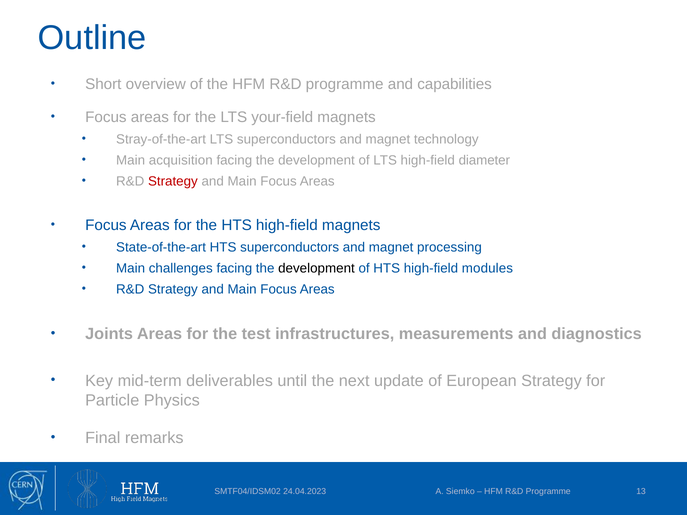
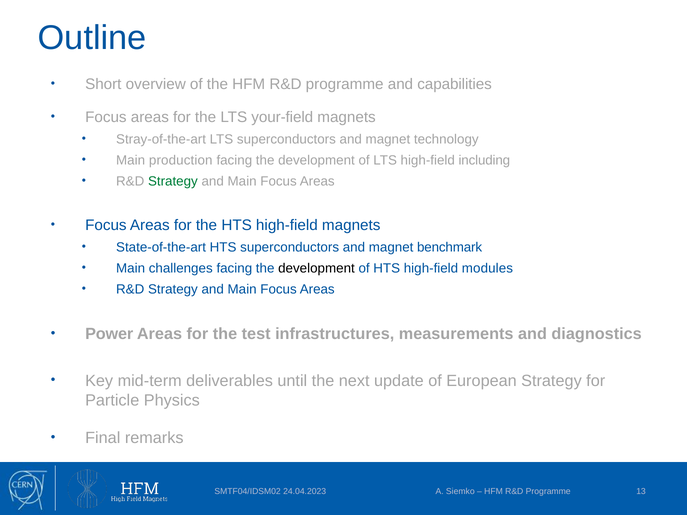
acquisition: acquisition -> production
diameter: diameter -> including
Strategy at (173, 181) colour: red -> green
processing: processing -> benchmark
Joints: Joints -> Power
